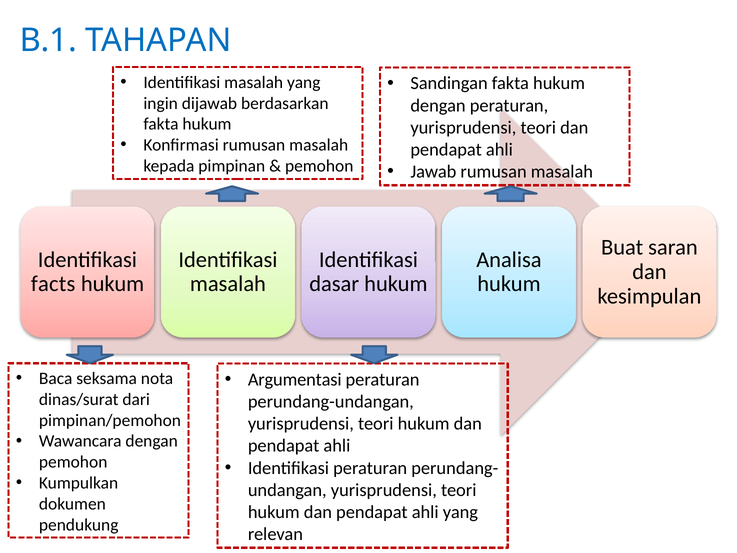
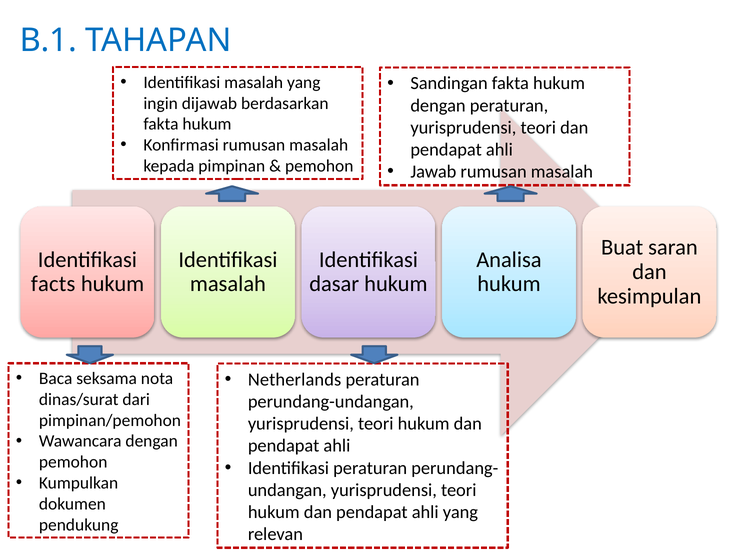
Argumentasi: Argumentasi -> Netherlands
